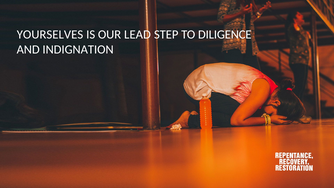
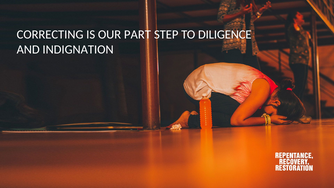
YOURSELVES: YOURSELVES -> CORRECTING
LEAD: LEAD -> PART
